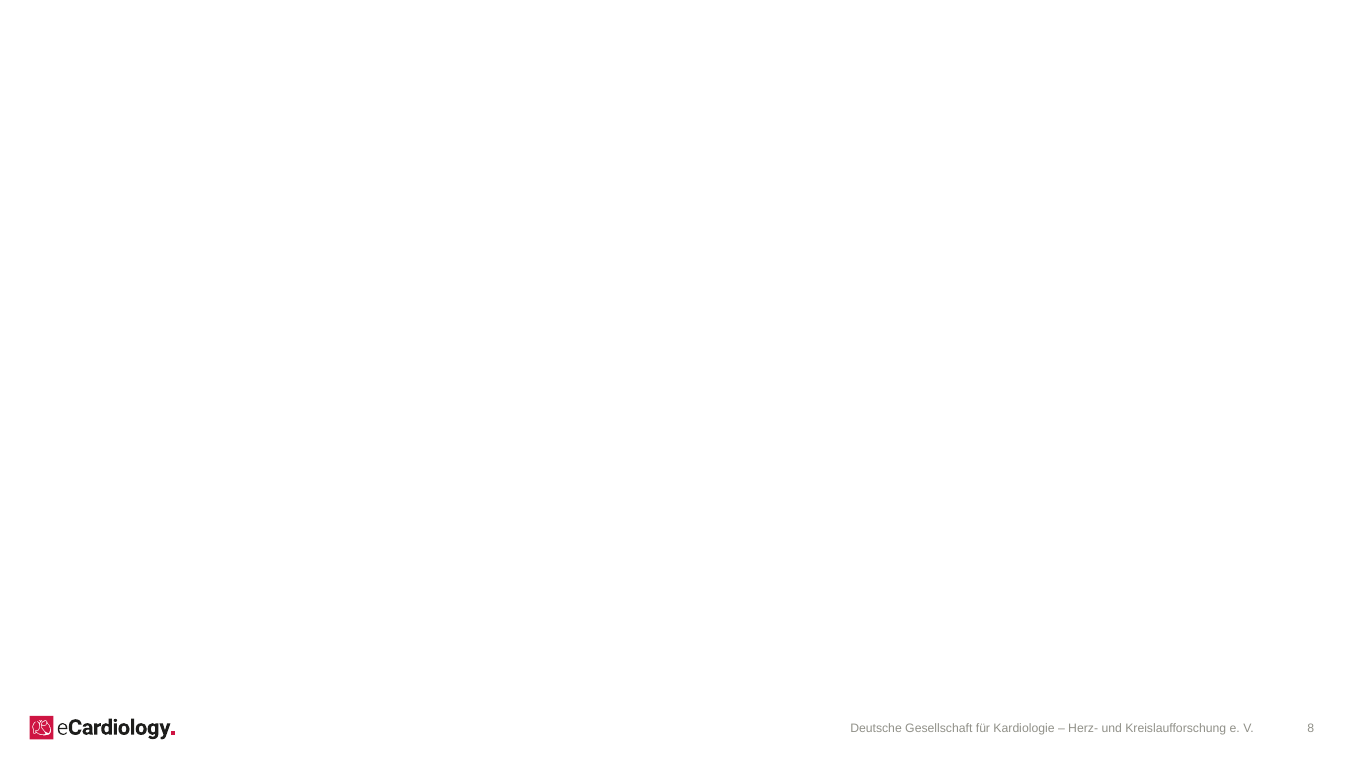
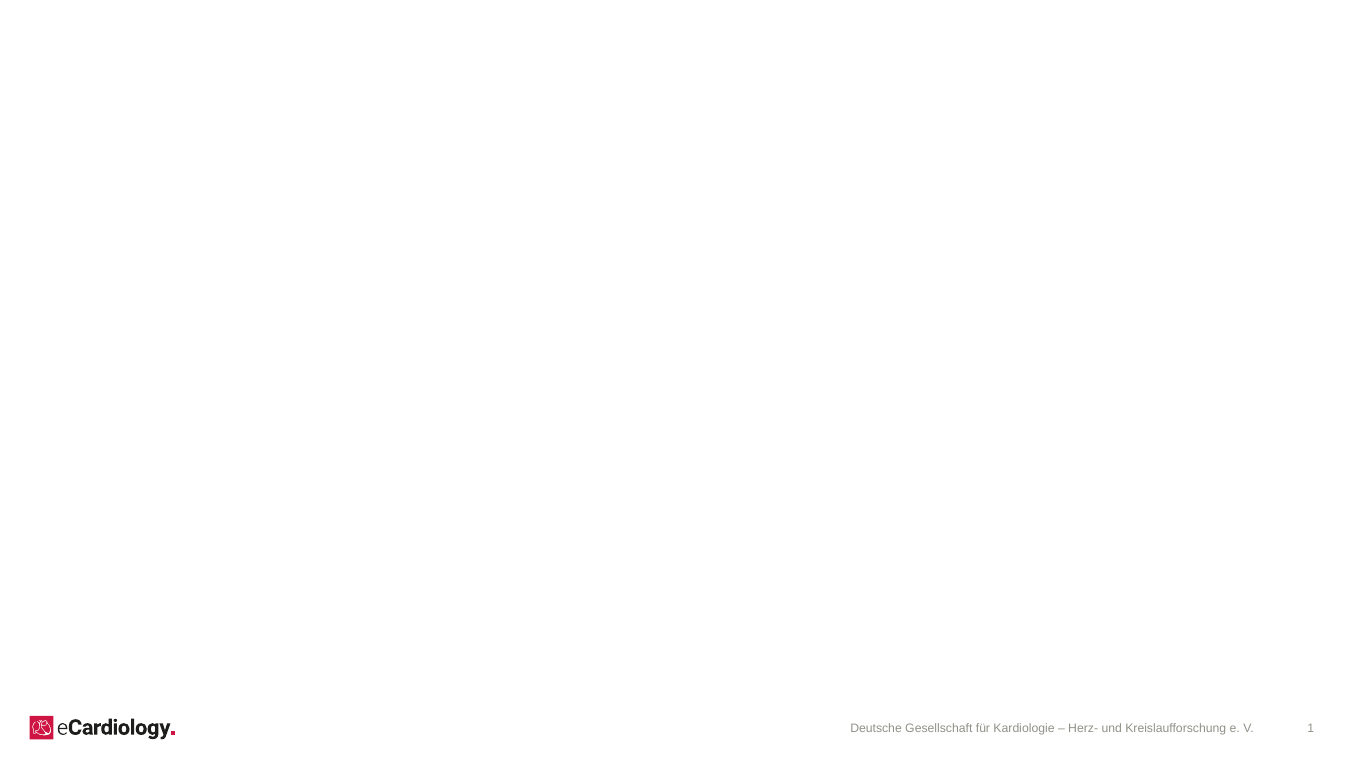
8: 8 -> 1
